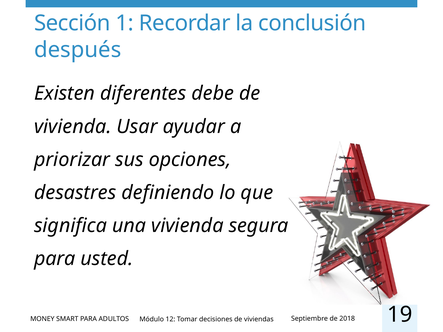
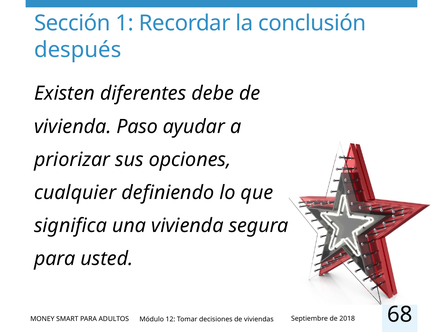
Usar: Usar -> Paso
desastres: desastres -> cualquier
19: 19 -> 68
